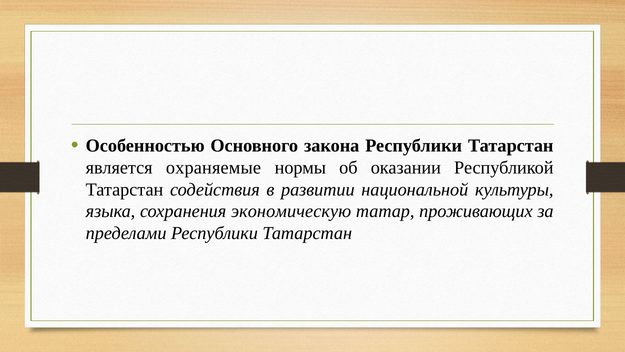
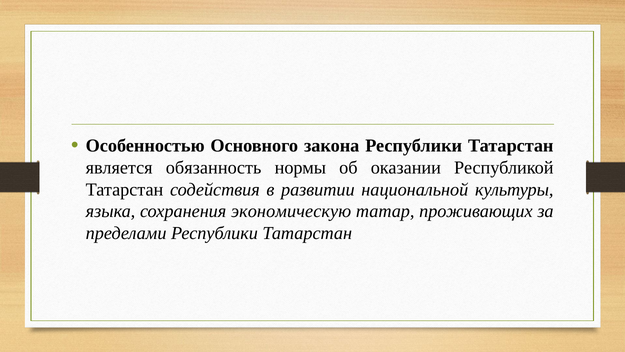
охраняемые: охраняемые -> обязанность
